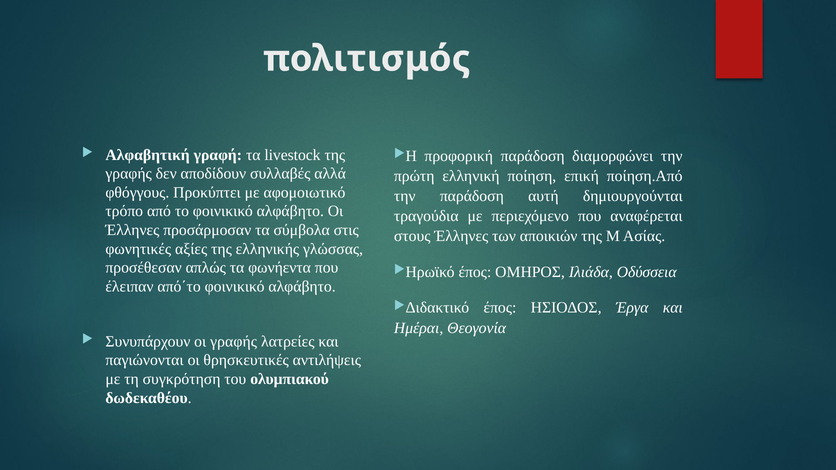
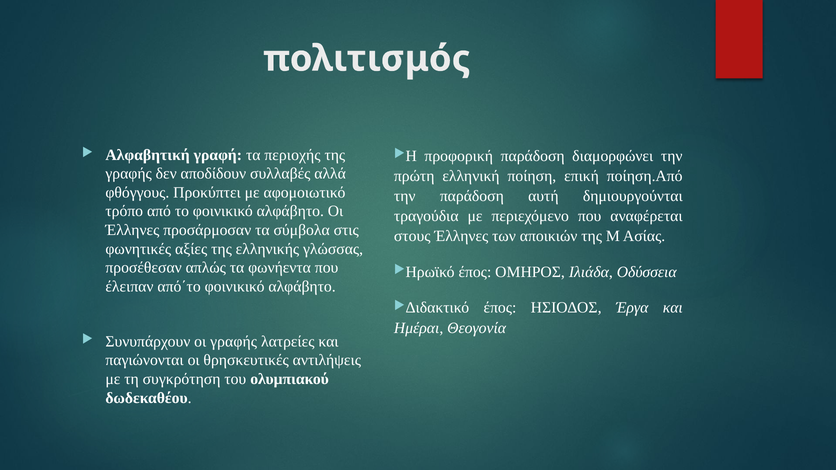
livestock: livestock -> περιοχής
